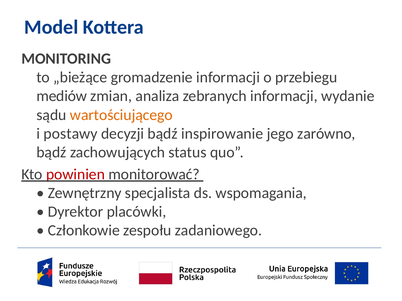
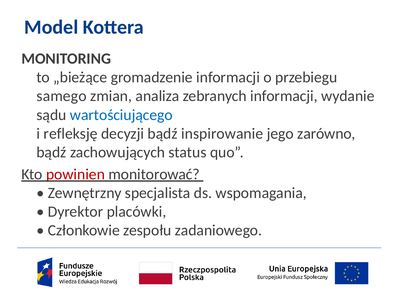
mediów: mediów -> samego
wartościującego colour: orange -> blue
postawy: postawy -> refleksję
